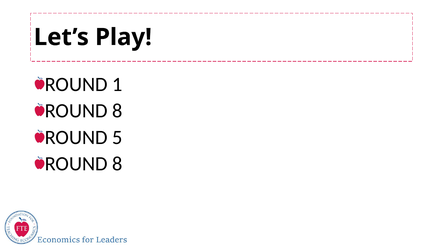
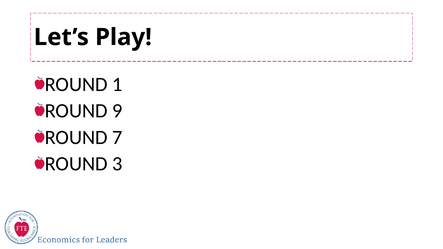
8 at (117, 111): 8 -> 9
5: 5 -> 7
8 at (117, 164): 8 -> 3
